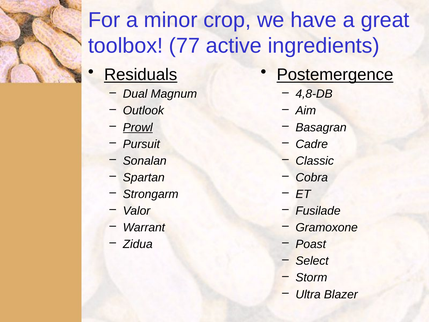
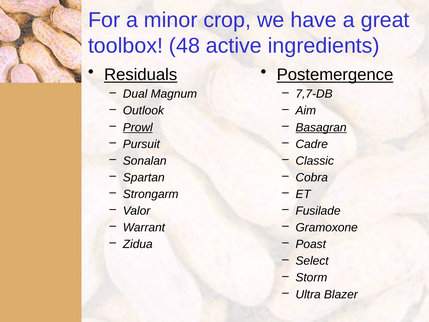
77: 77 -> 48
4,8-DB: 4,8-DB -> 7,7-DB
Basagran underline: none -> present
